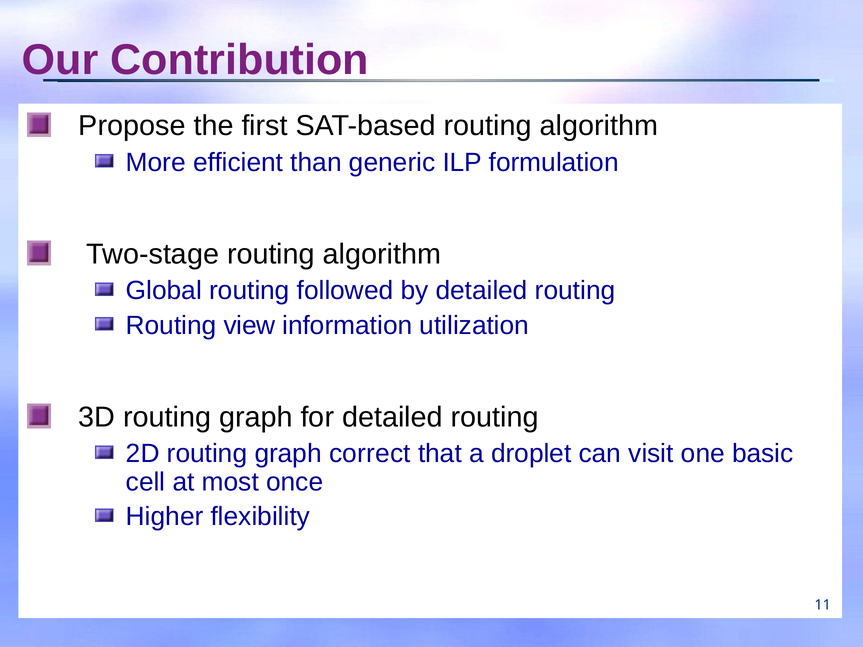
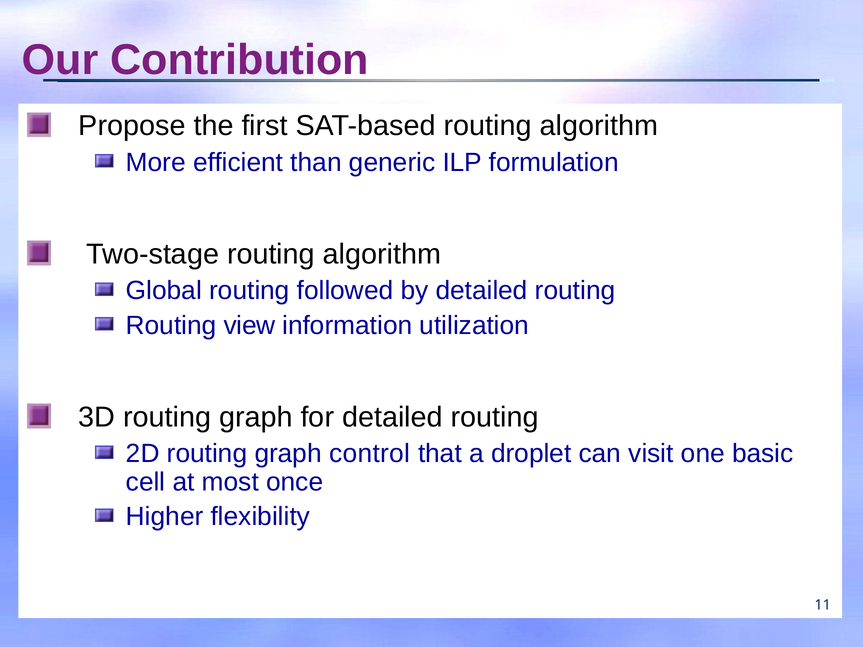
correct: correct -> control
